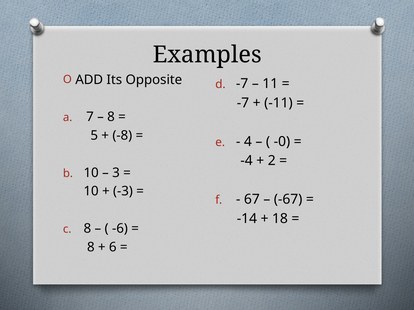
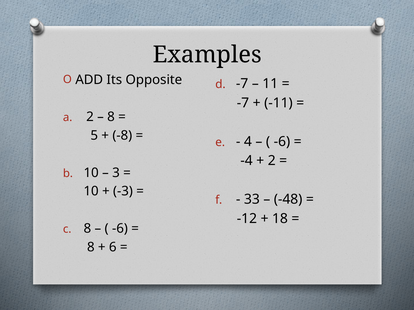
7 at (90, 117): 7 -> 2
-0 at (282, 142): -0 -> -6
67: 67 -> 33
-67: -67 -> -48
-14: -14 -> -12
